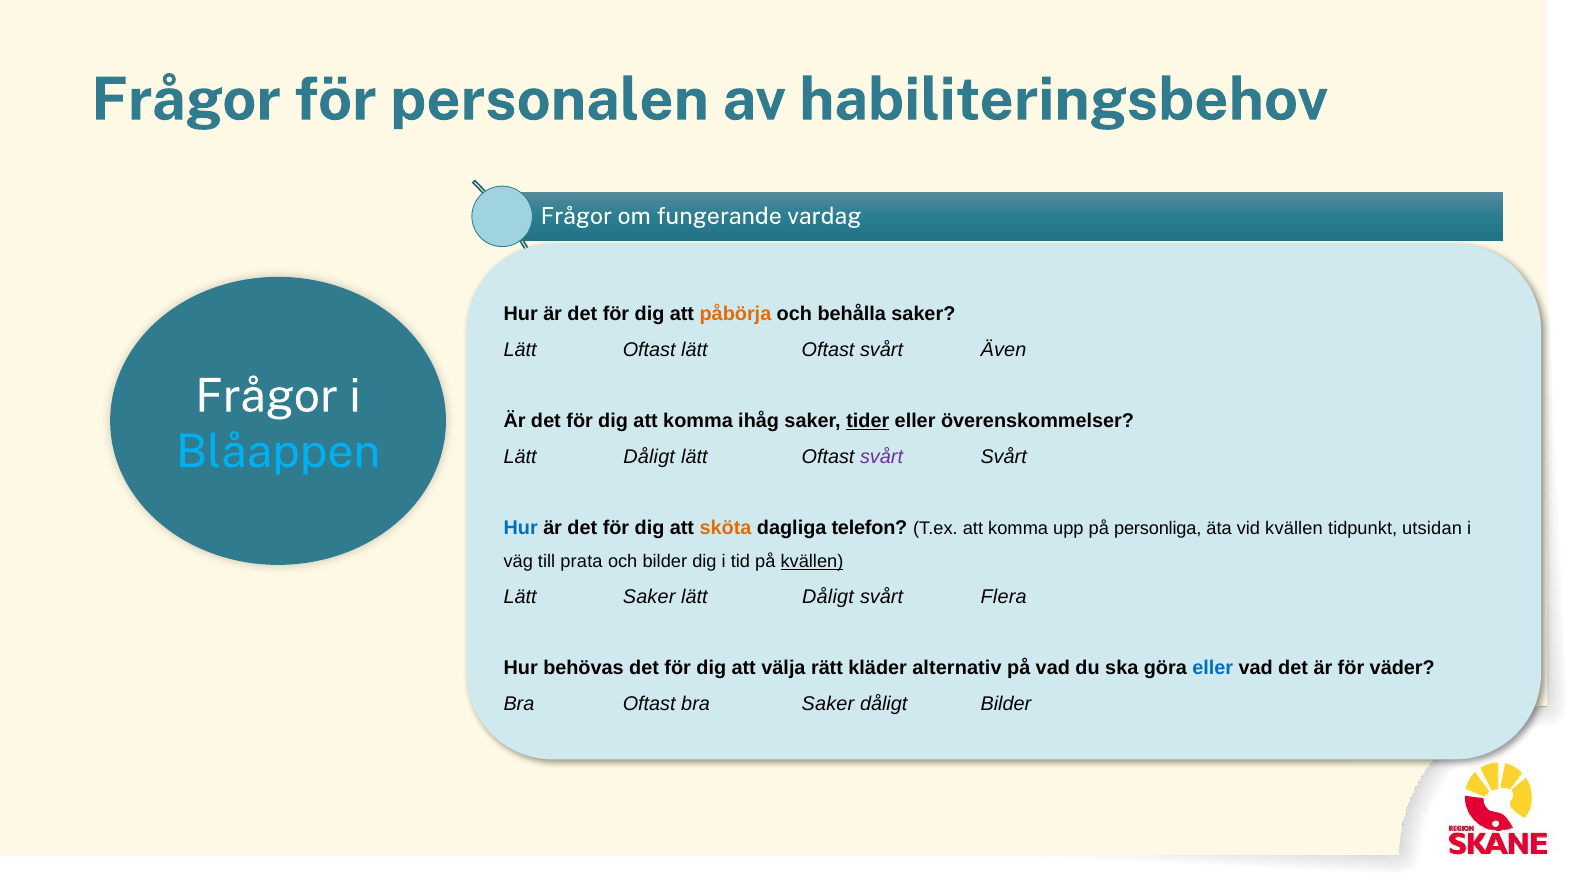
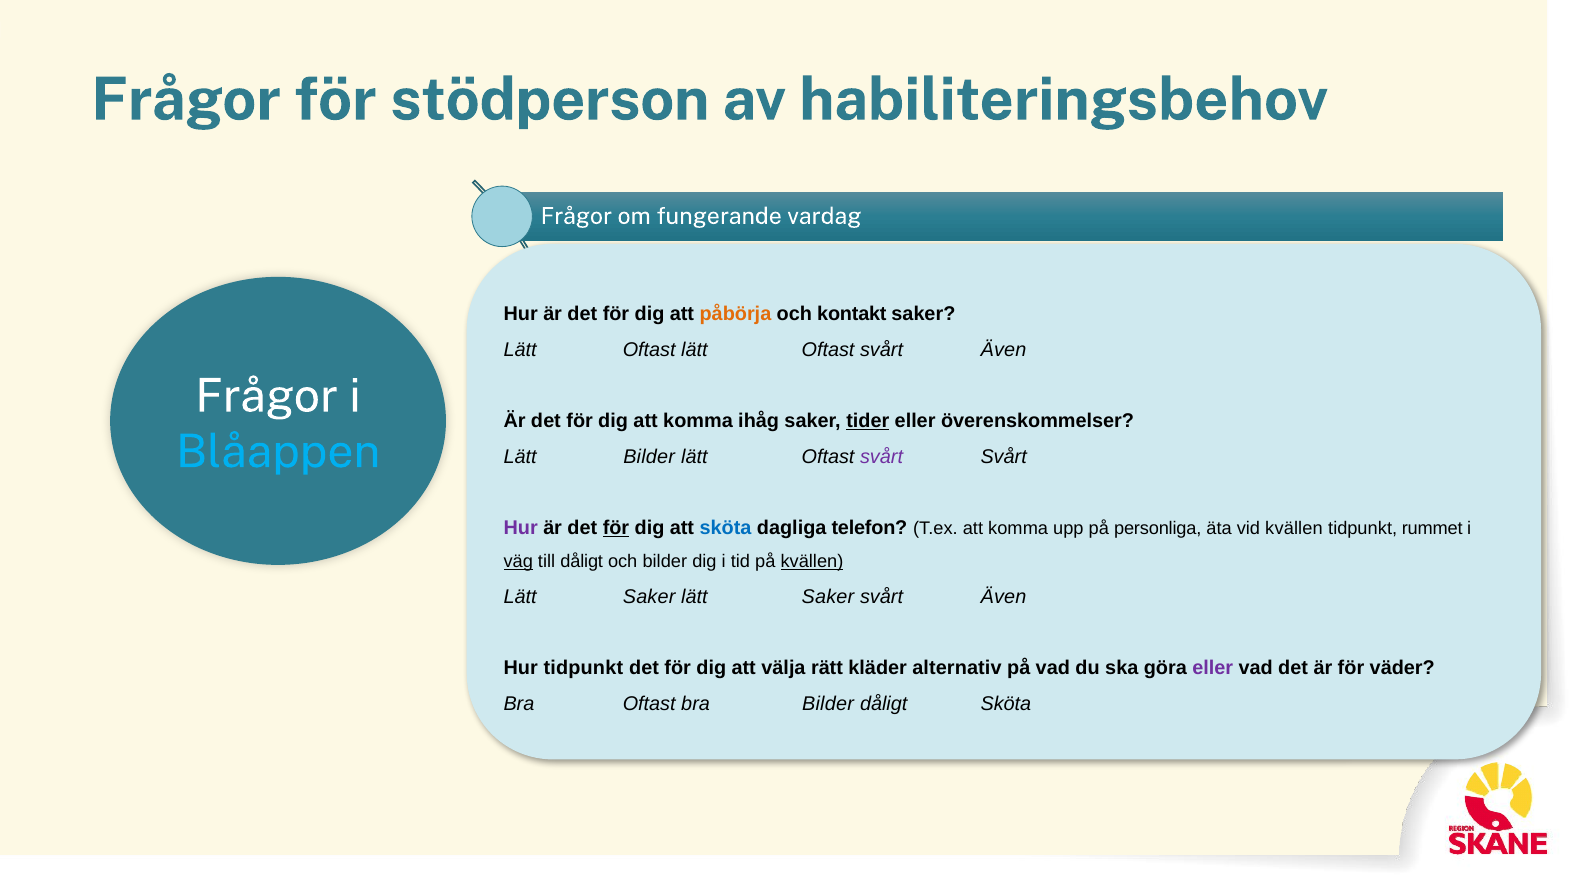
personalen: personalen -> stödperson
behålla: behålla -> kontakt
Dåligt at (649, 457): Dåligt -> Bilder
Hur at (521, 529) colour: blue -> purple
för at (616, 529) underline: none -> present
sköta at (726, 529) colour: orange -> blue
utsidan: utsidan -> rummet
väg underline: none -> present
till prata: prata -> dåligt
Dåligt at (828, 597): Dåligt -> Saker
Flera at (1004, 597): Flera -> Även
Hur behövas: behövas -> tidpunkt
eller at (1213, 669) colour: blue -> purple
bra Saker: Saker -> Bilder
dåligt Bilder: Bilder -> Sköta
